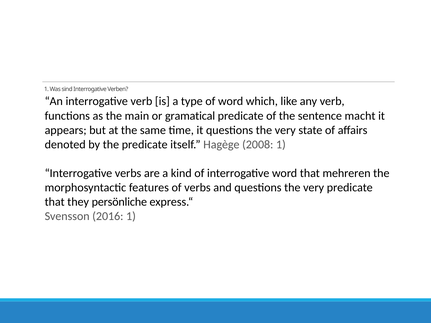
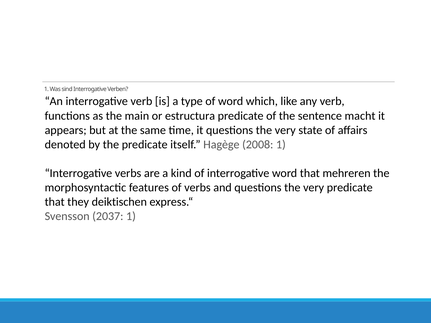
gramatical: gramatical -> estructura
persönliche: persönliche -> deiktischen
2016: 2016 -> 2037
